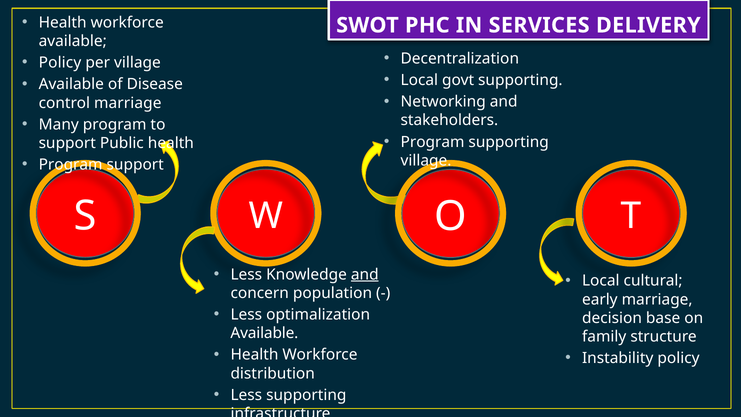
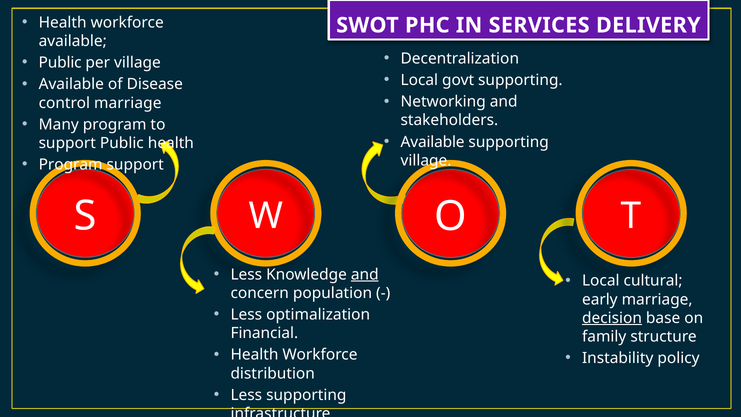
Policy at (60, 63): Policy -> Public
Program at (433, 142): Program -> Available
decision underline: none -> present
Available at (264, 333): Available -> Financial
